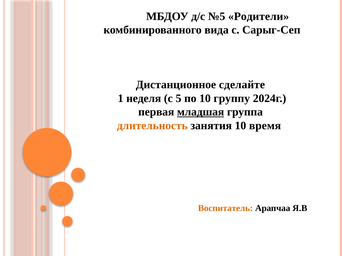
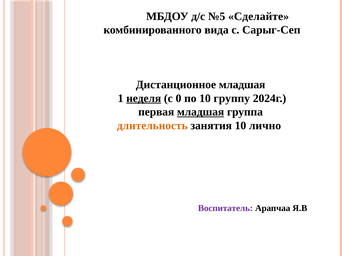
Родители: Родители -> Сделайте
Дистанционное сделайте: сделайте -> младшая
неделя underline: none -> present
5: 5 -> 0
время: время -> лично
Воспитатель colour: orange -> purple
